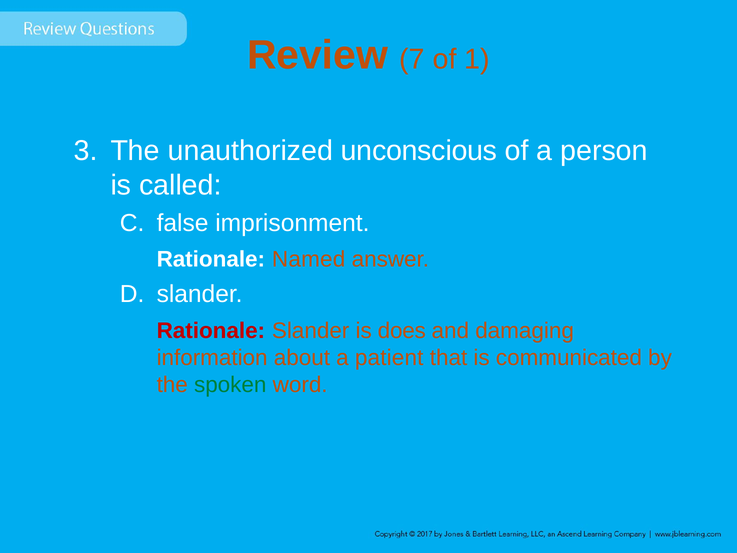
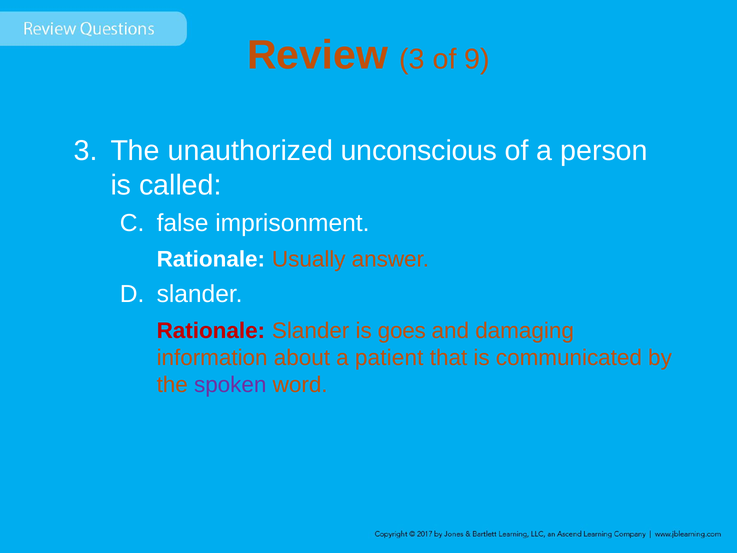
Review 7: 7 -> 3
1: 1 -> 9
Named: Named -> Usually
does: does -> goes
spoken colour: green -> purple
